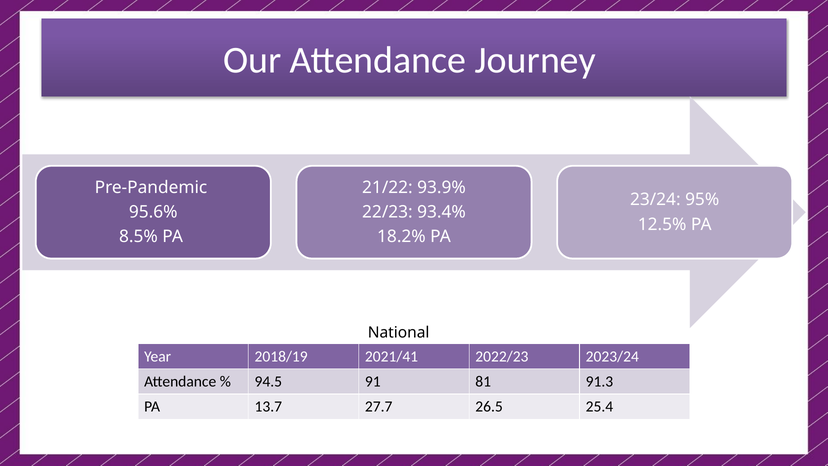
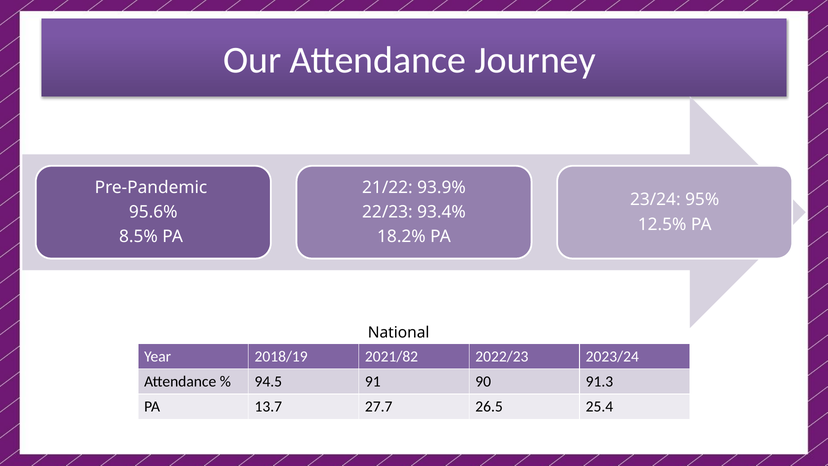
2021/41: 2021/41 -> 2021/82
81: 81 -> 90
